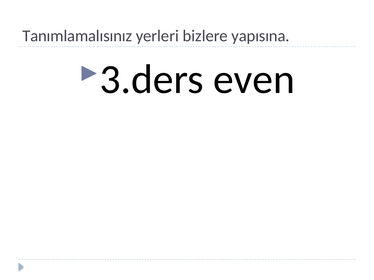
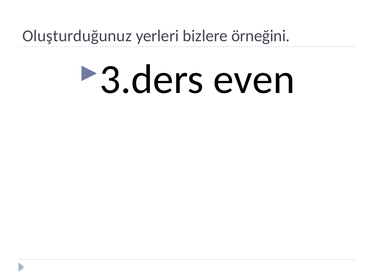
Tanımlamalısınız: Tanımlamalısınız -> Oluşturduğunuz
yapısına: yapısına -> örneğini
